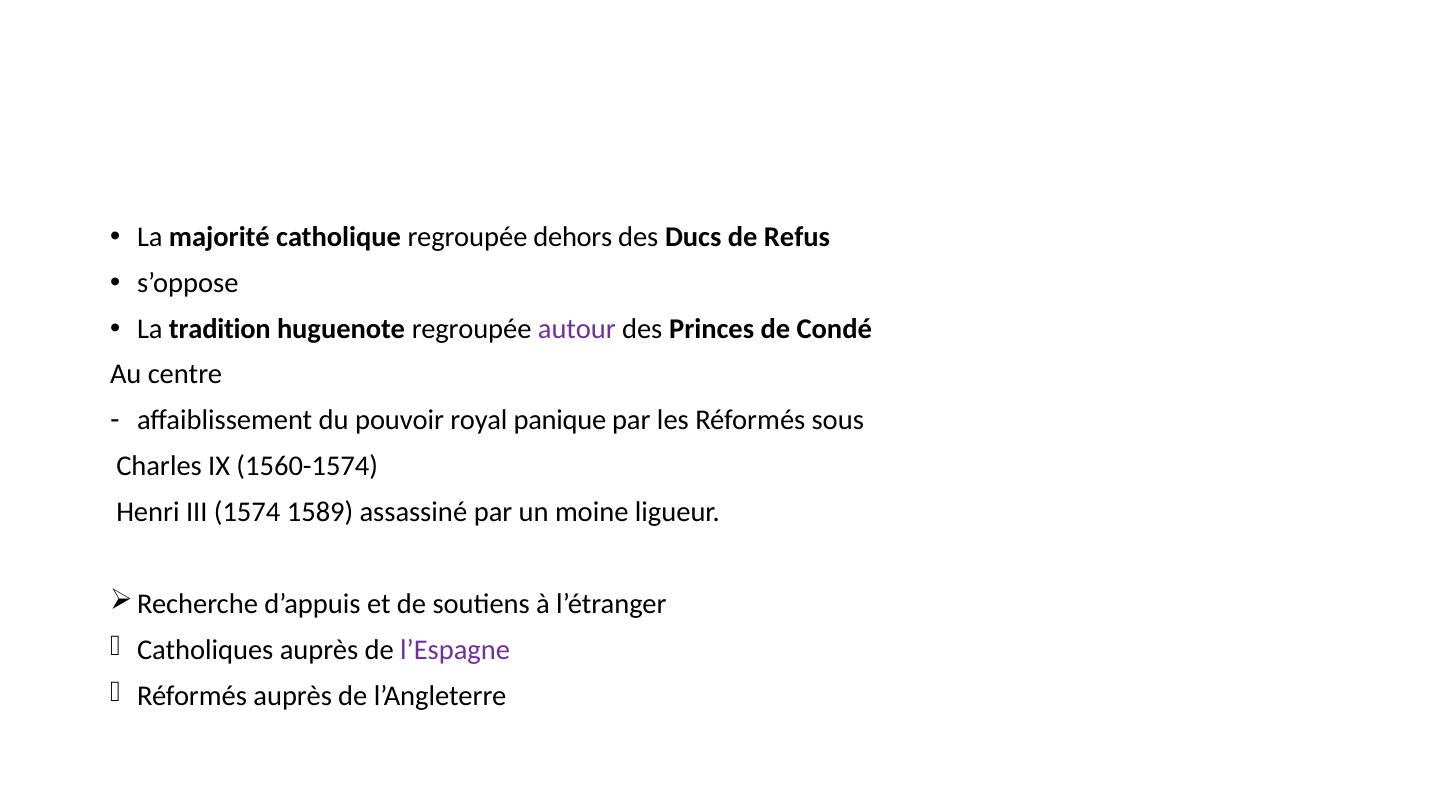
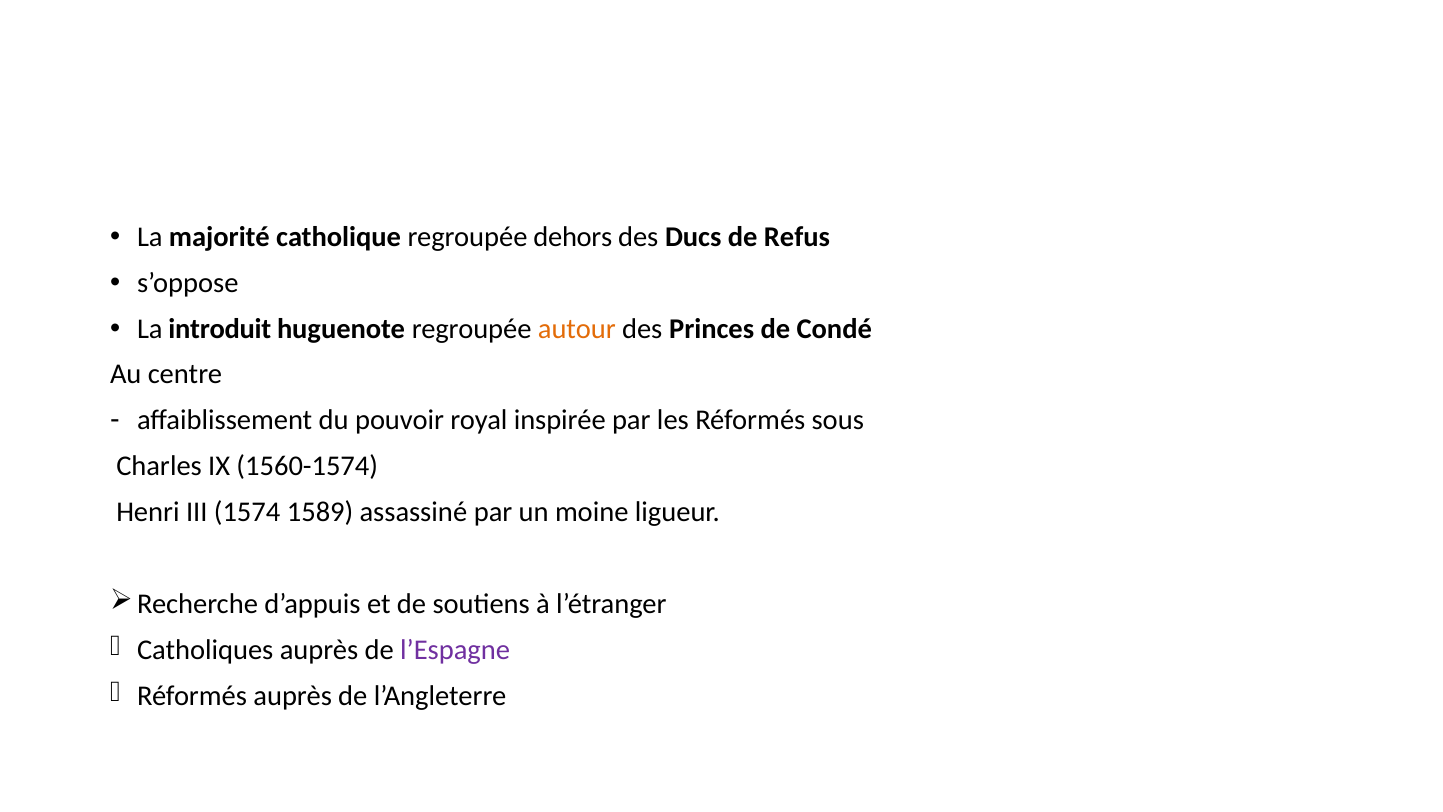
tradition: tradition -> introduit
autour colour: purple -> orange
panique: panique -> inspirée
